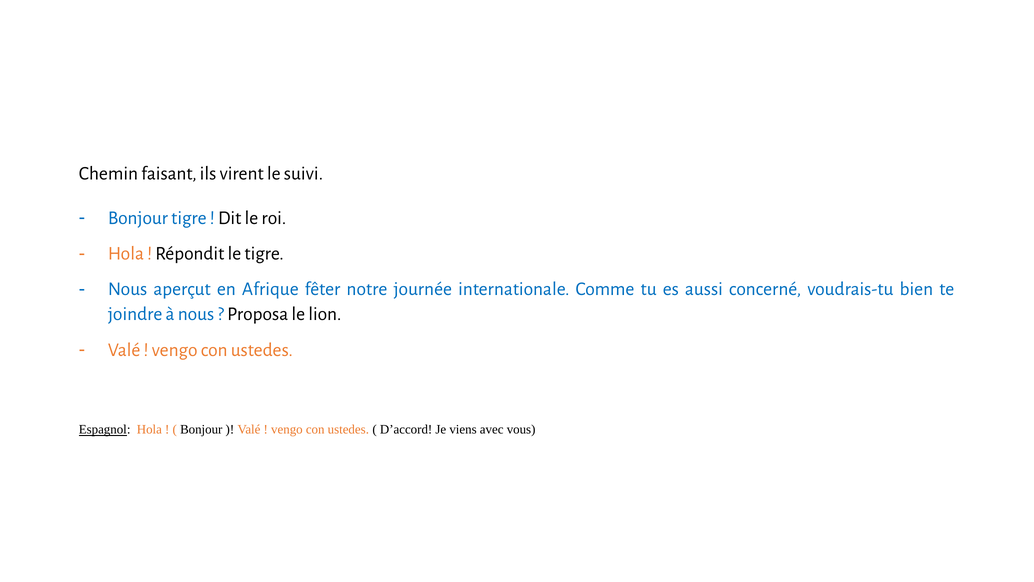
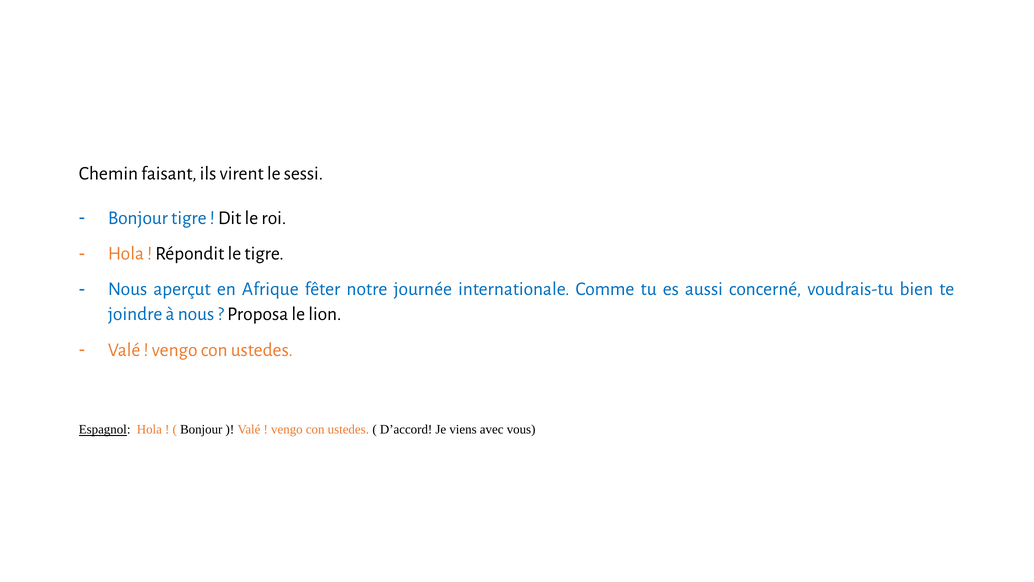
suivi: suivi -> sessi
